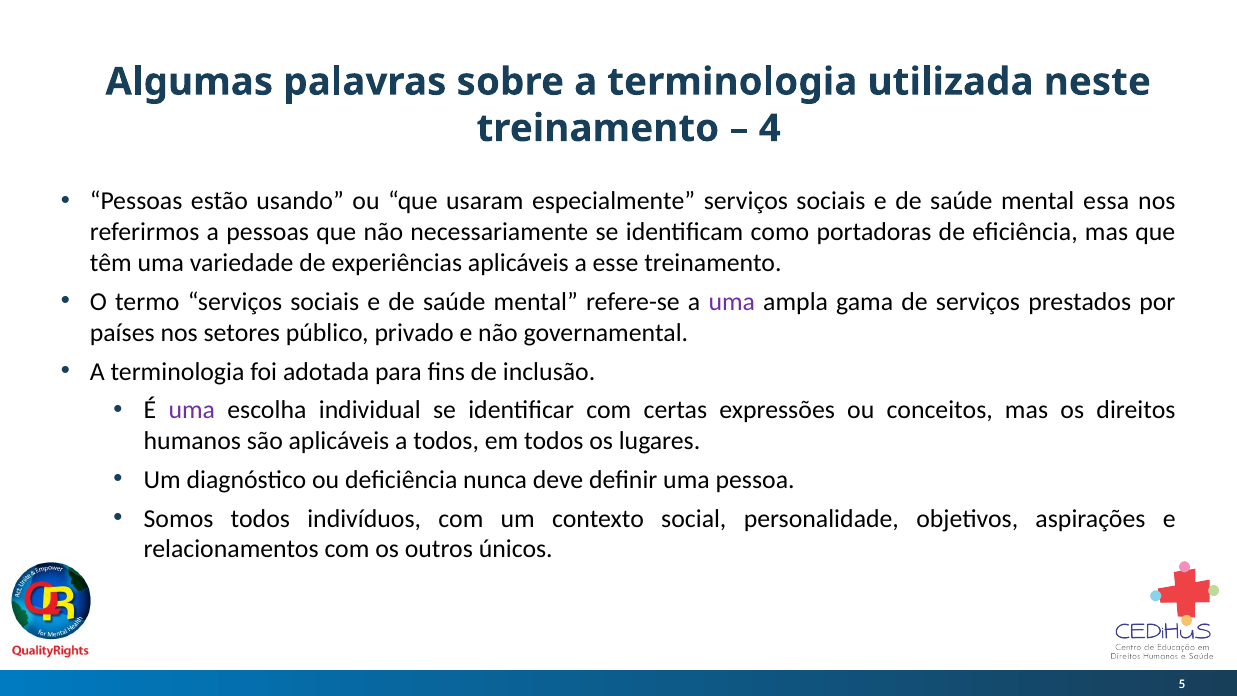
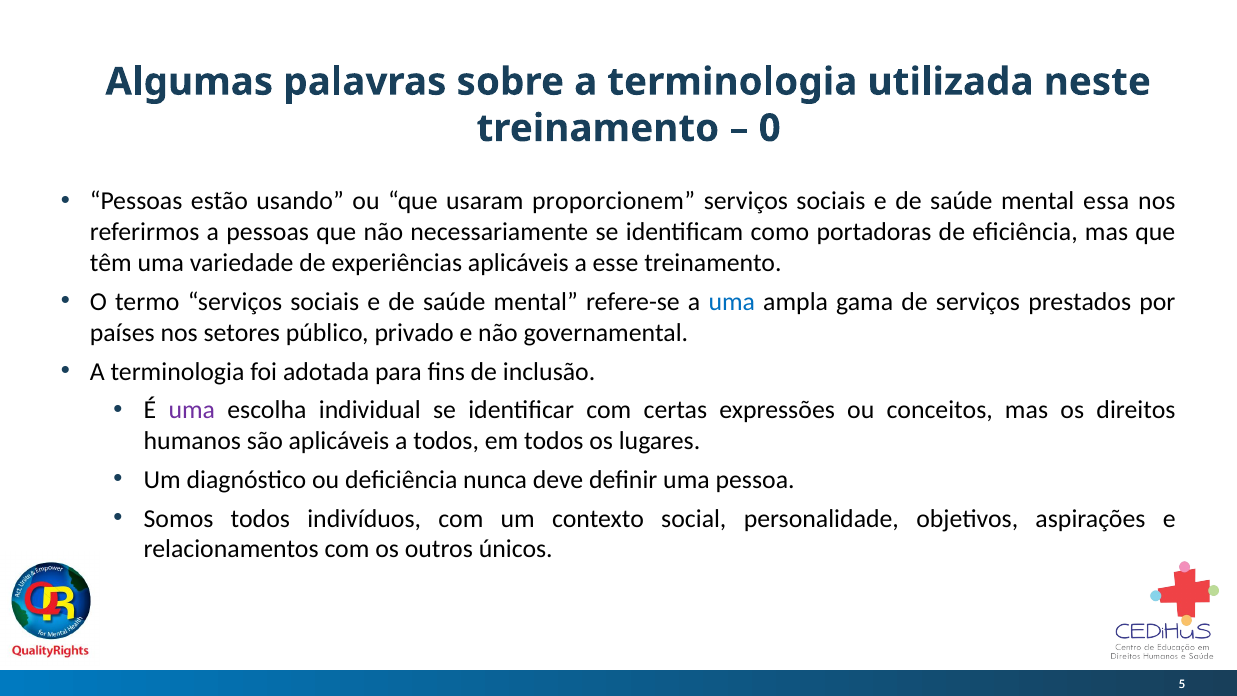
4: 4 -> 0
especialmente: especialmente -> proporcionem
uma at (732, 302) colour: purple -> blue
